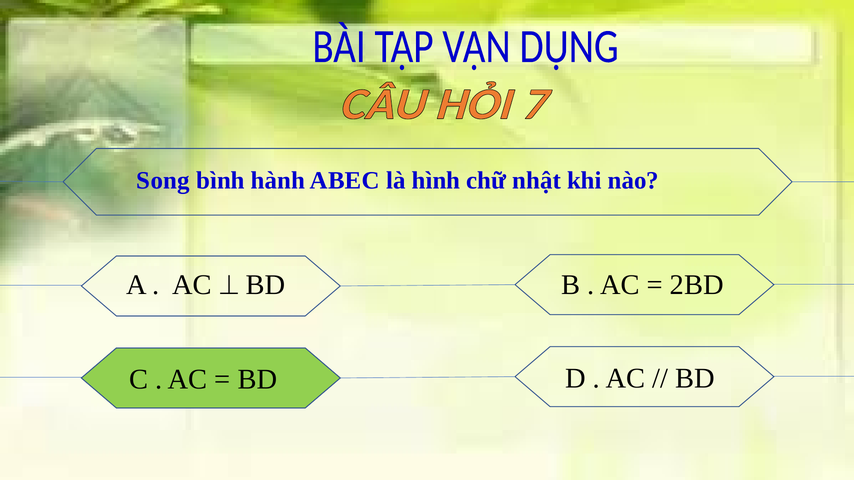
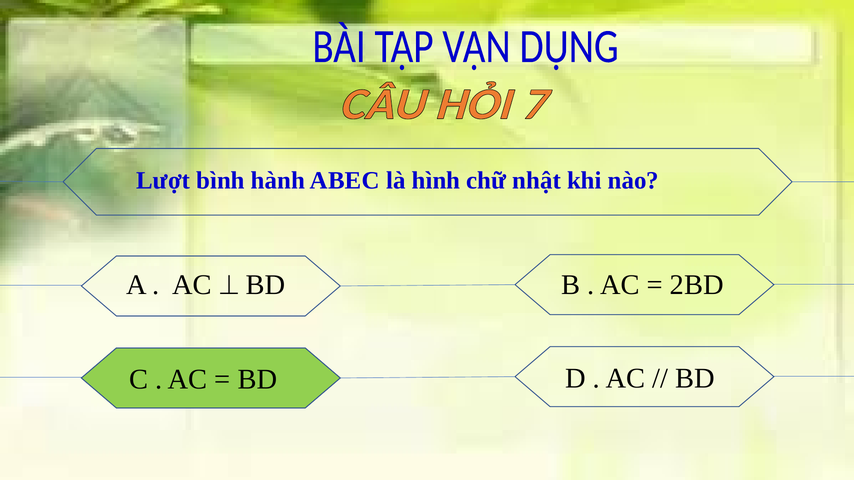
Song: Song -> Lượt
